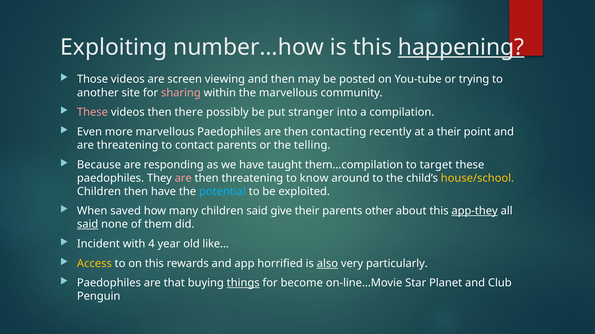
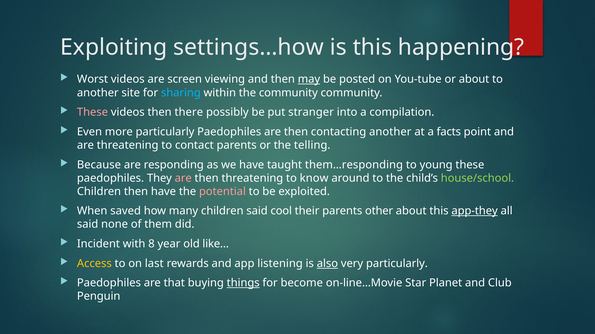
number…how: number…how -> settings…how
happening underline: present -> none
Those: Those -> Worst
may underline: none -> present
or trying: trying -> about
sharing colour: pink -> light blue
the marvellous: marvellous -> community
more marvellous: marvellous -> particularly
contacting recently: recently -> another
a their: their -> facts
them…compilation: them…compilation -> them…responding
target: target -> young
house/school colour: yellow -> light green
potential colour: light blue -> pink
give: give -> cool
said at (88, 225) underline: present -> none
4: 4 -> 8
on this: this -> last
horrified: horrified -> listening
